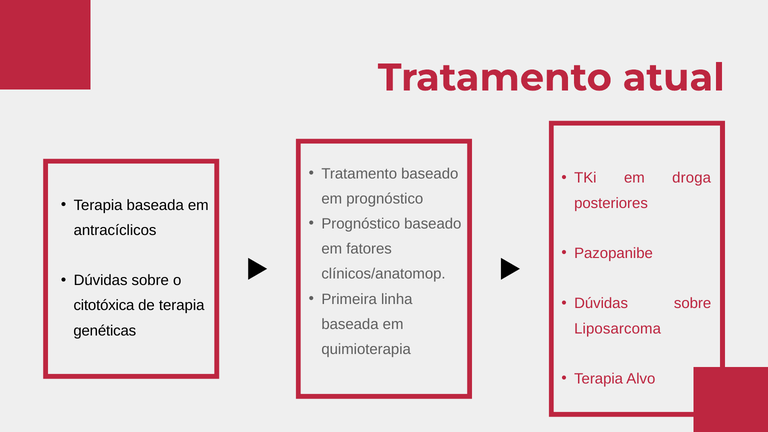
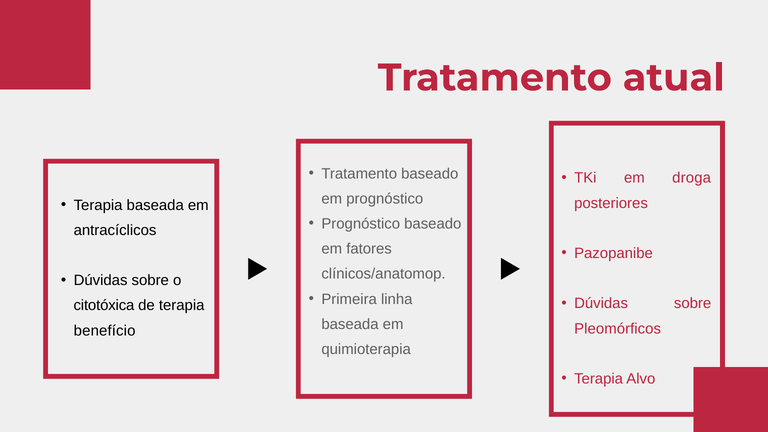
Liposarcoma: Liposarcoma -> Pleomórficos
genéticas: genéticas -> benefício
